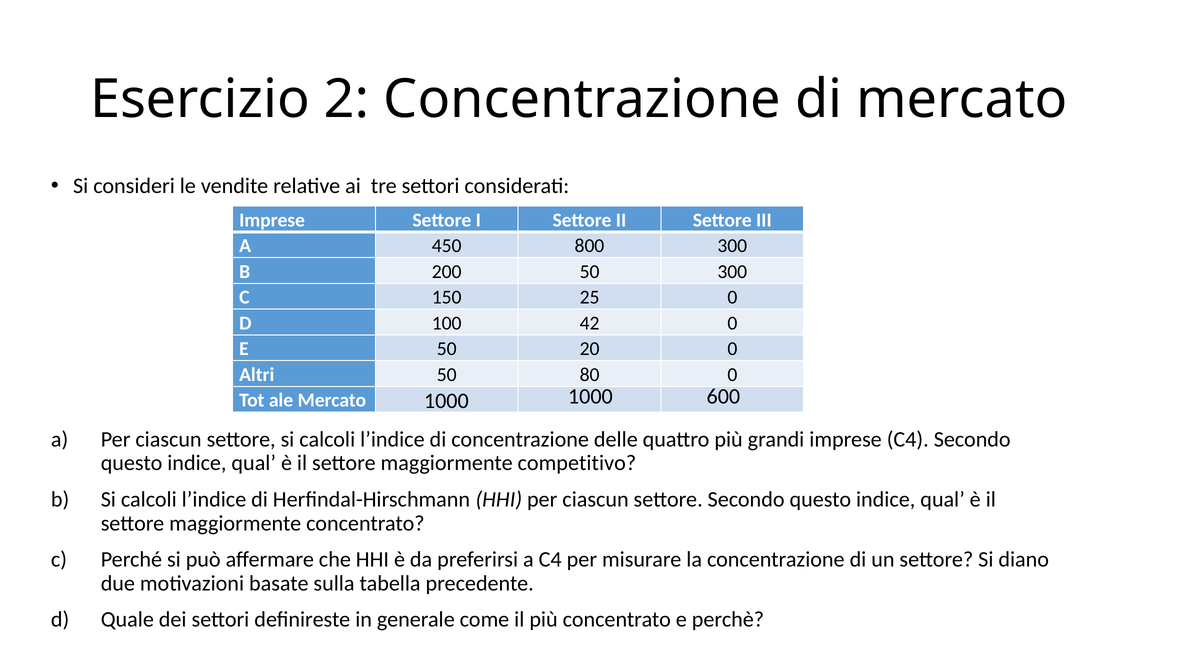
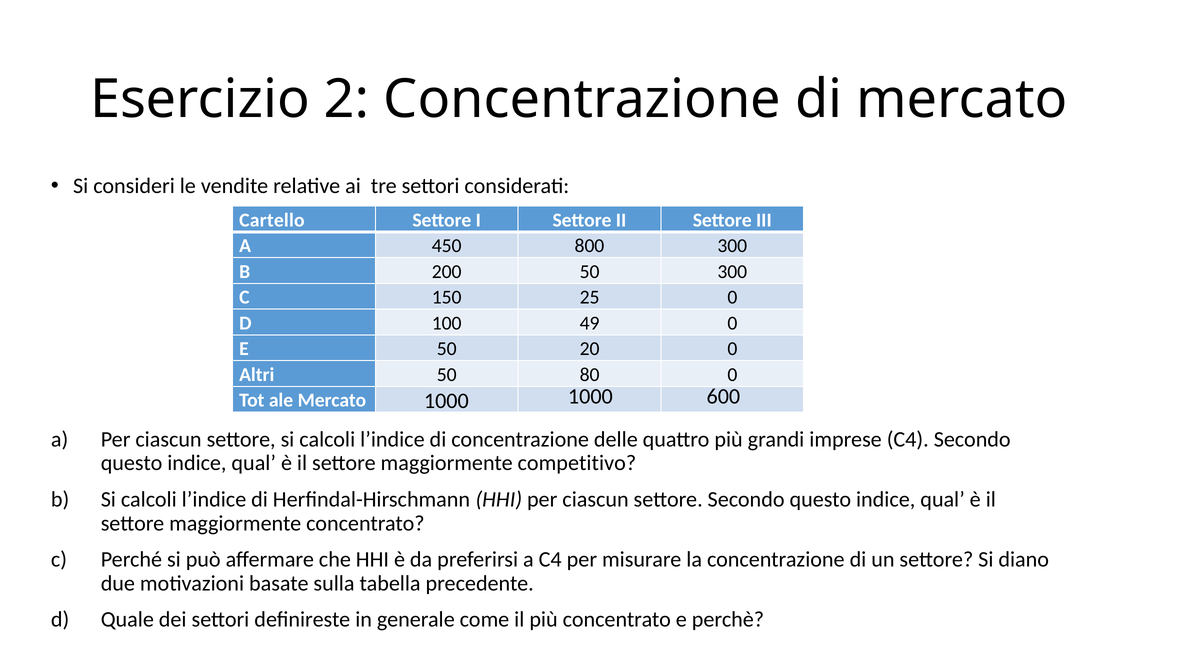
Imprese at (272, 220): Imprese -> Cartello
42: 42 -> 49
